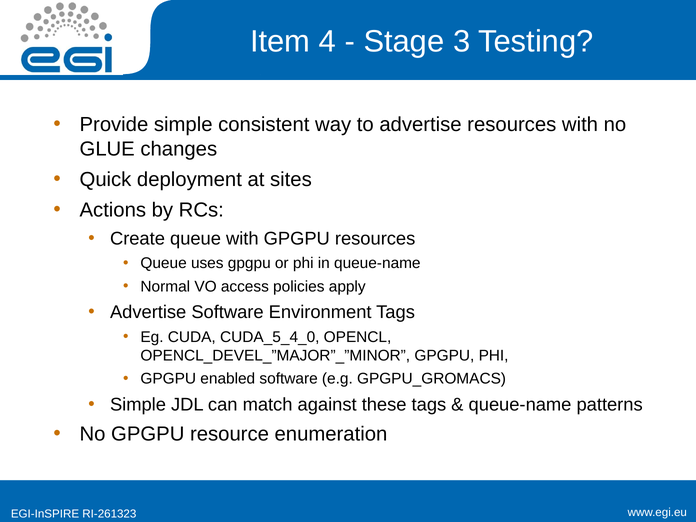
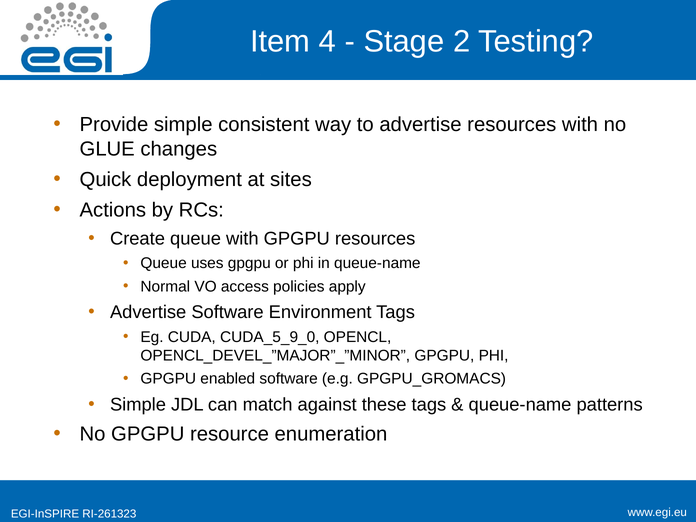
3: 3 -> 2
CUDA_5_4_0: CUDA_5_4_0 -> CUDA_5_9_0
